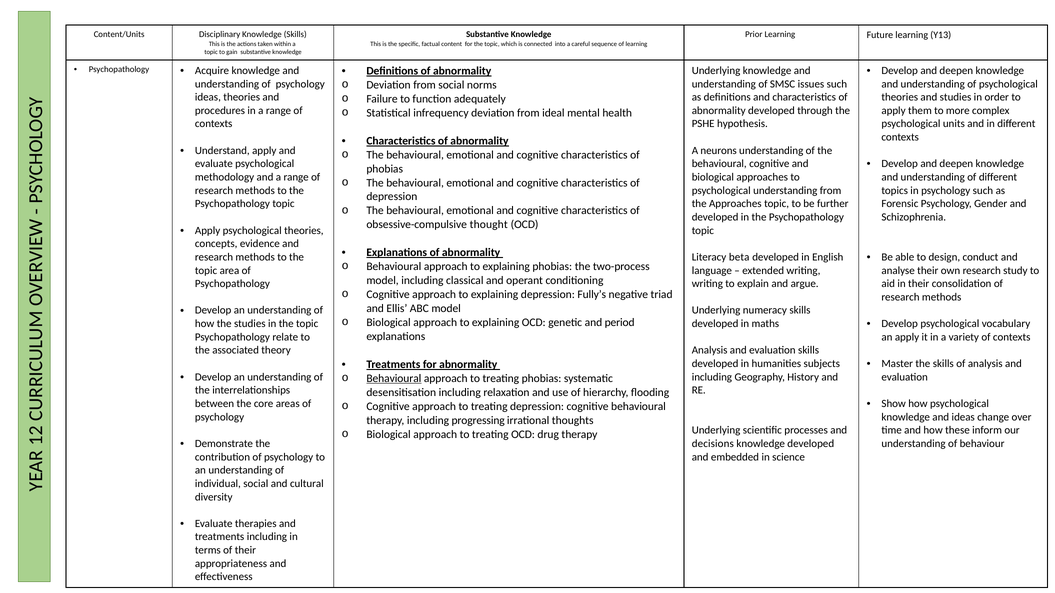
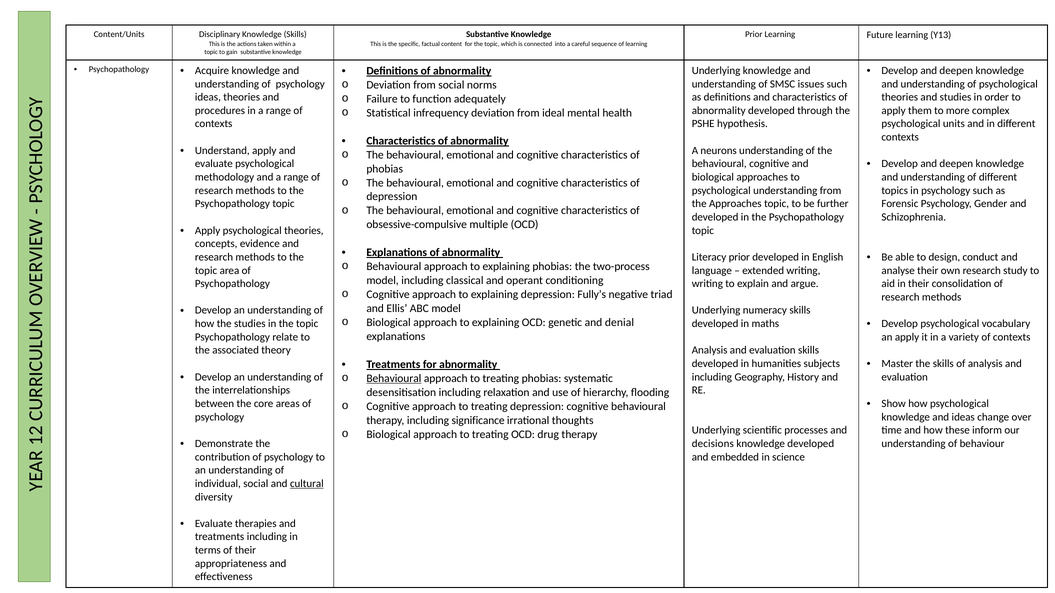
thought: thought -> multiple
Literacy beta: beta -> prior
period: period -> denial
progressing: progressing -> significance
cultural underline: none -> present
